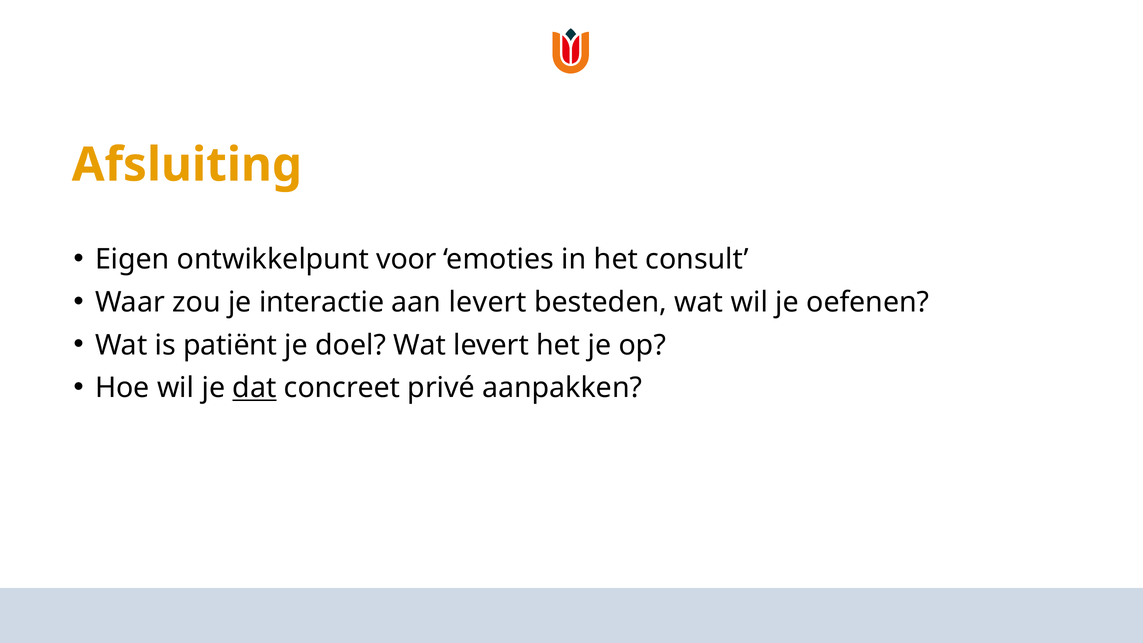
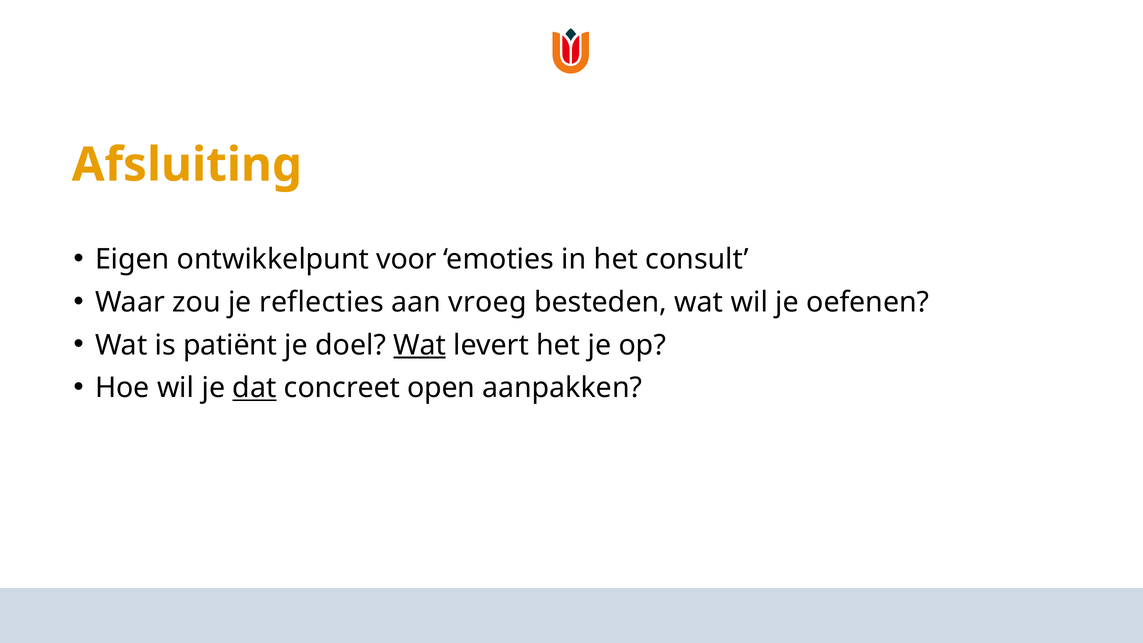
interactie: interactie -> reflecties
aan levert: levert -> vroeg
Wat at (420, 345) underline: none -> present
privé: privé -> open
